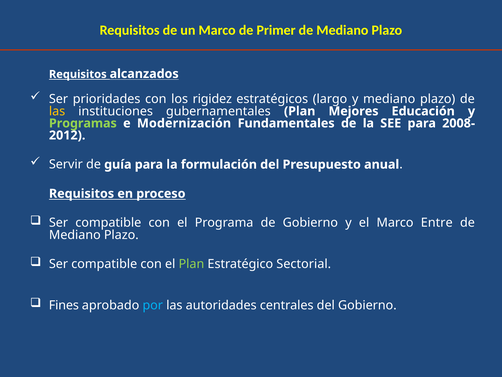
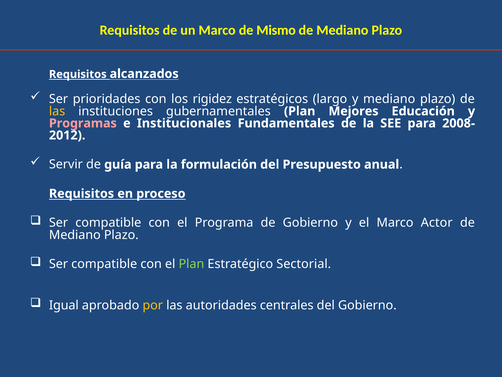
Primer: Primer -> Mismo
Programas colour: light green -> pink
Modernización: Modernización -> Institucionales
Entre: Entre -> Actor
Fines: Fines -> Igual
por colour: light blue -> yellow
